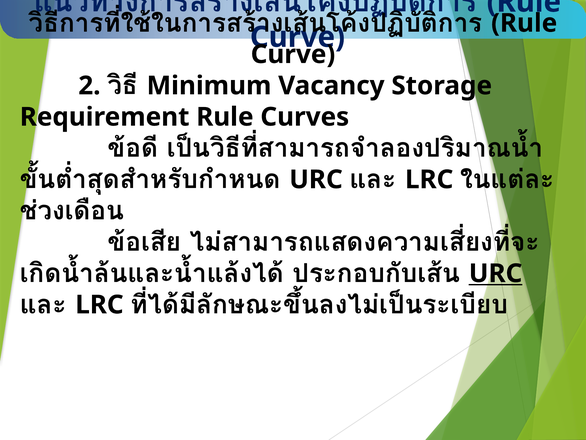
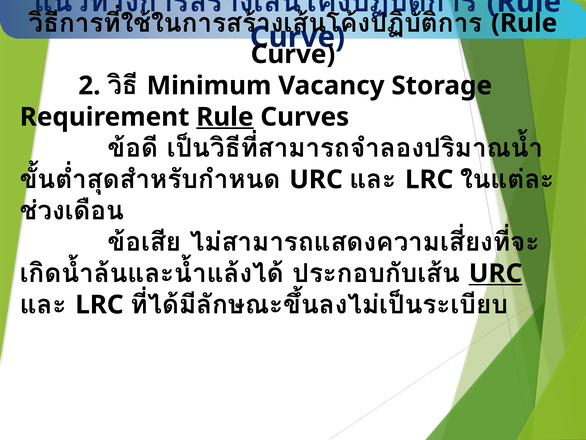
Rule at (225, 117) underline: none -> present
